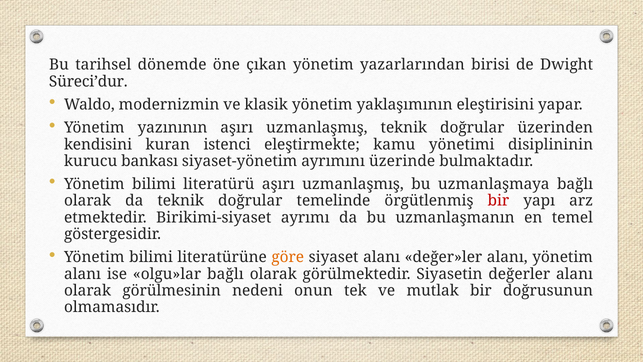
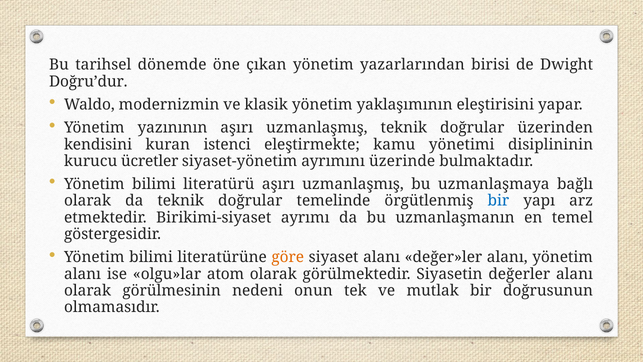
Süreci’dur: Süreci’dur -> Doğru’dur
bankası: bankası -> ücretler
bir at (498, 201) colour: red -> blue
olgu»lar bağlı: bağlı -> atom
